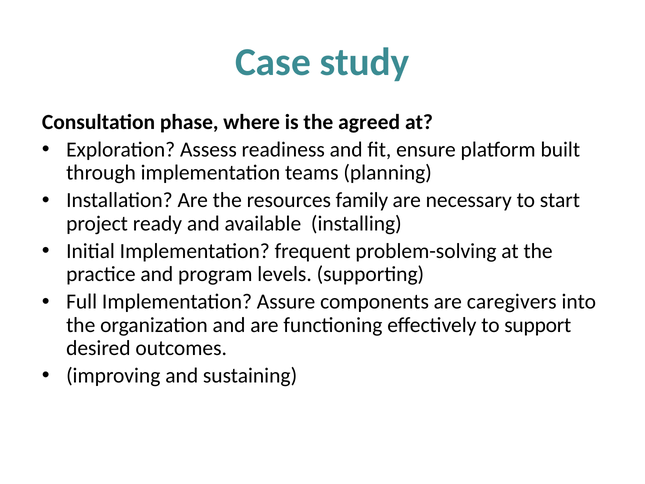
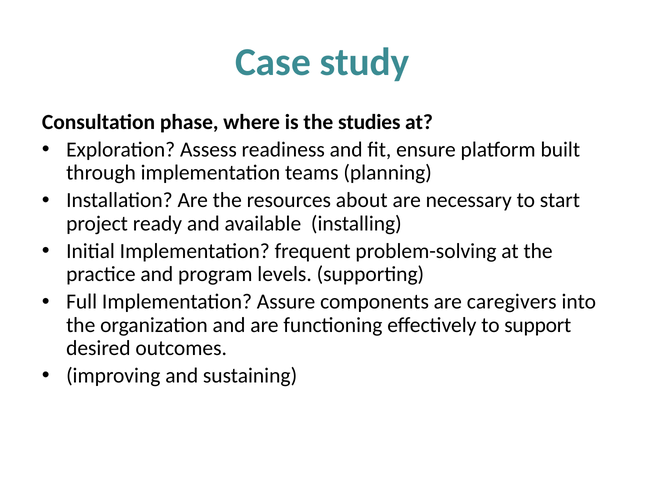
agreed: agreed -> studies
family: family -> about
